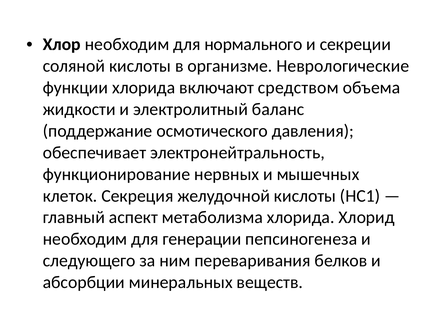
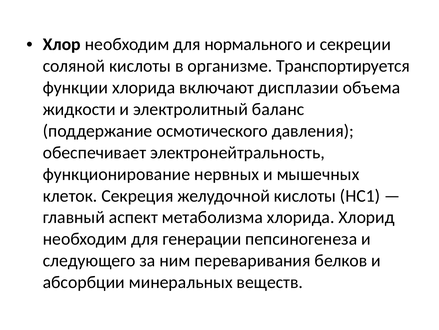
Неврологические: Неврологические -> Транспортируется
средством: средством -> дисплазии
